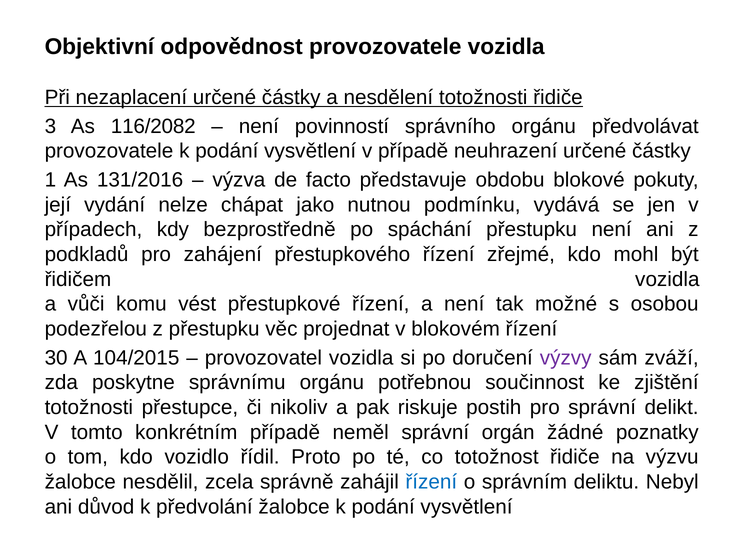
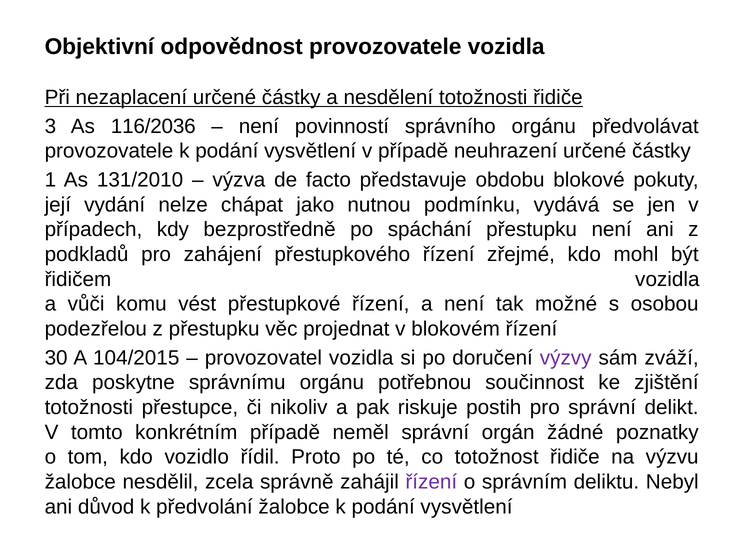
116/2082: 116/2082 -> 116/2036
131/2016: 131/2016 -> 131/2010
řízení at (431, 482) colour: blue -> purple
